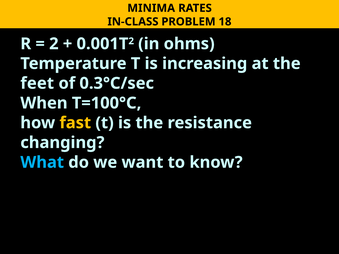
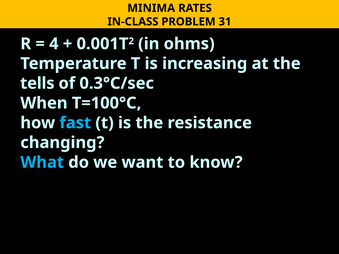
18: 18 -> 31
2 at (54, 44): 2 -> 4
feet: feet -> tells
fast colour: yellow -> light blue
